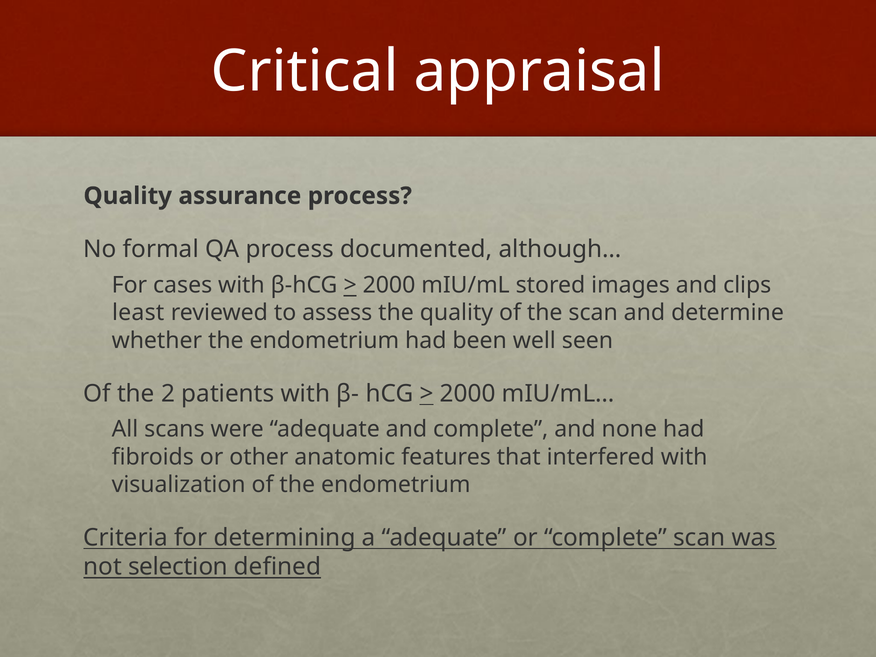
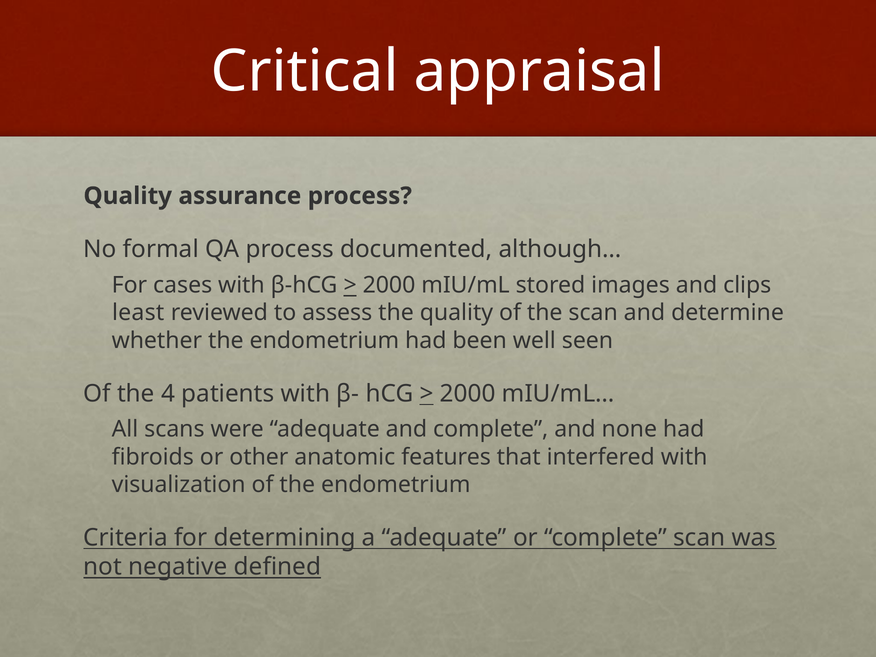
2: 2 -> 4
selection: selection -> negative
